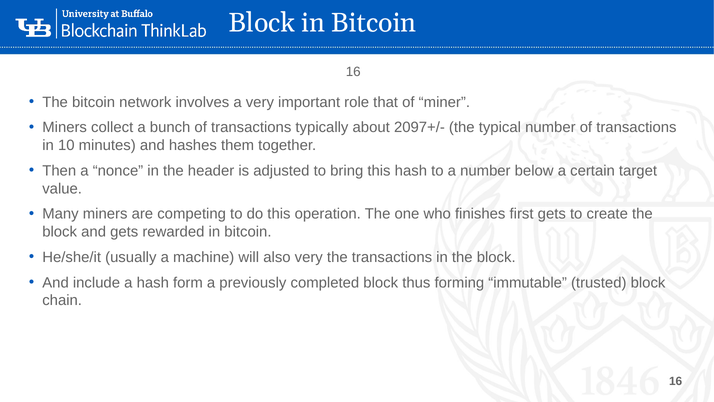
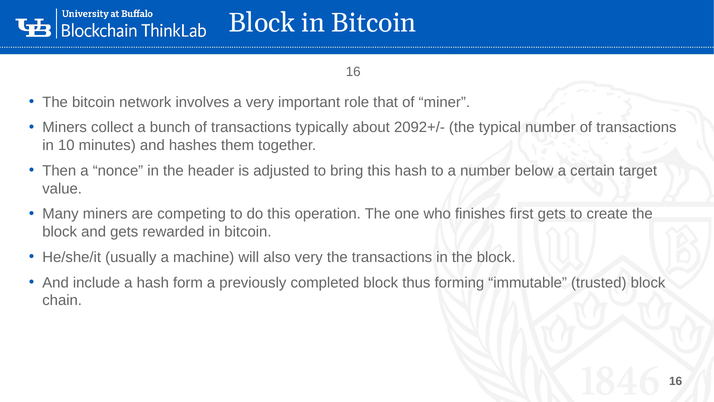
2097+/-: 2097+/- -> 2092+/-
